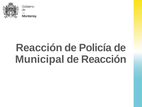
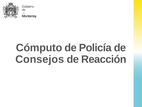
Reacción at (39, 48): Reacción -> Cómputo
Municipal: Municipal -> Consejos
